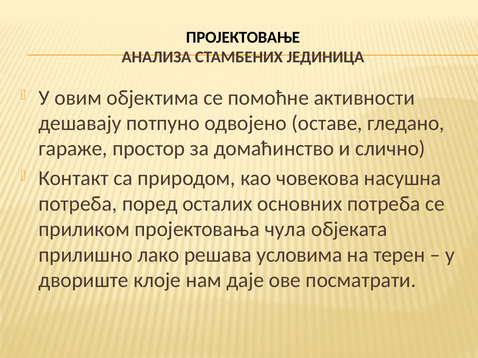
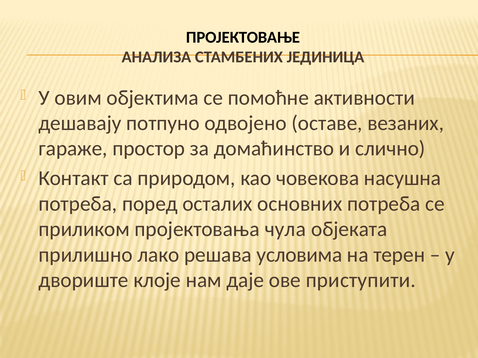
гледано: гледано -> везаних
посматрати: посматрати -> приступити
